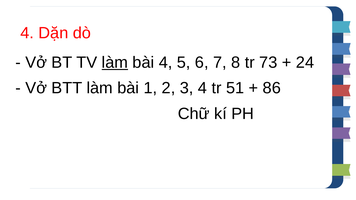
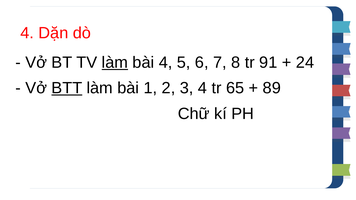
73: 73 -> 91
BTT underline: none -> present
51: 51 -> 65
86: 86 -> 89
